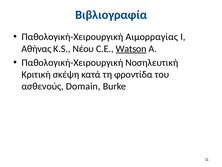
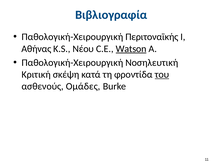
Αιμορραγίας: Αιμορραγίας -> Περιτοναϊκής
του underline: none -> present
Domain: Domain -> Ομάδες
